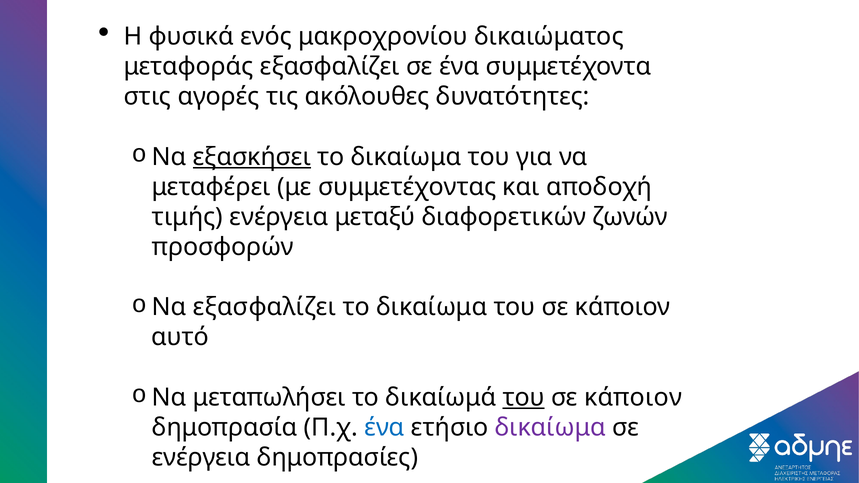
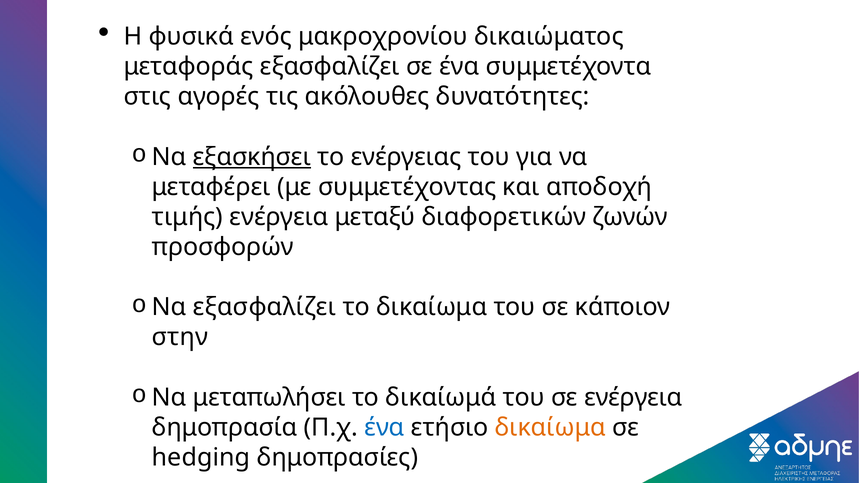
δικαίωμα at (406, 157): δικαίωμα -> ενέργειας
αυτό: αυτό -> στην
του at (524, 398) underline: present -> none
κάποιον at (633, 398): κάποιον -> ενέργεια
δικαίωμα at (550, 428) colour: purple -> orange
ενέργεια at (201, 458): ενέργεια -> hedging
